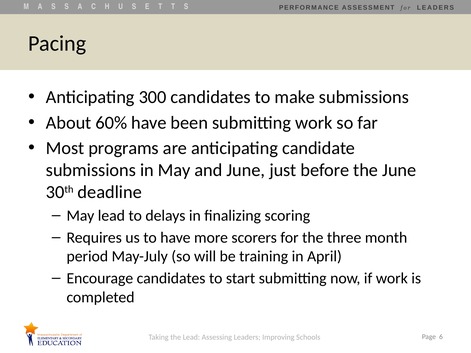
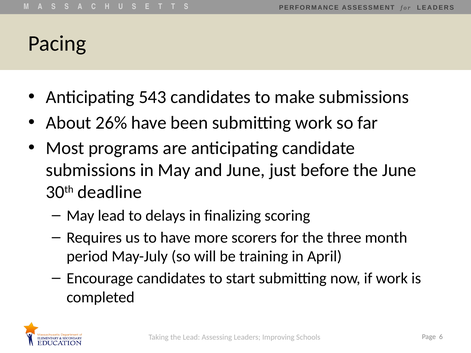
300: 300 -> 543
60%: 60% -> 26%
